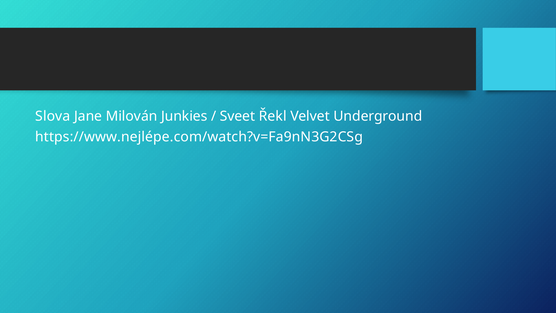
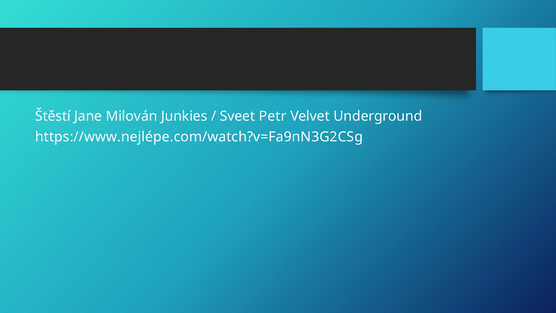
Slova: Slova -> Štěstí
Řekl: Řekl -> Petr
